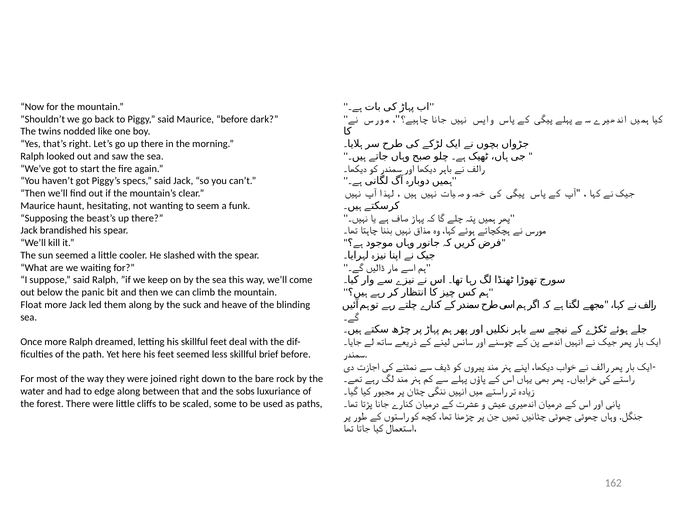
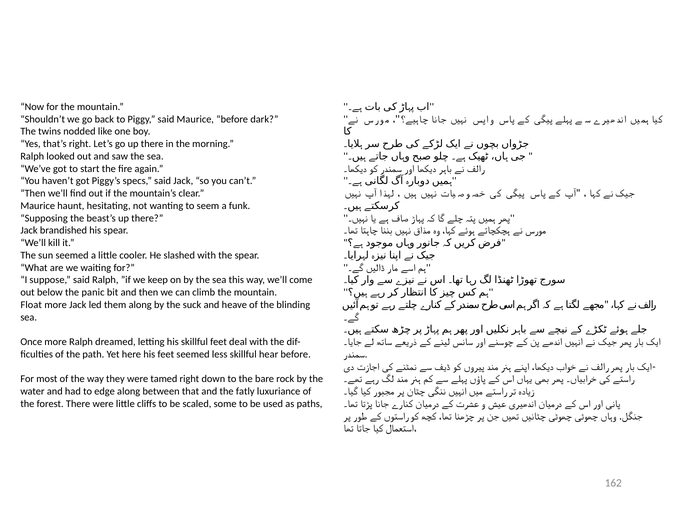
brief: brief -> hear
joined: joined -> tamed
sobs: sobs -> fatly
